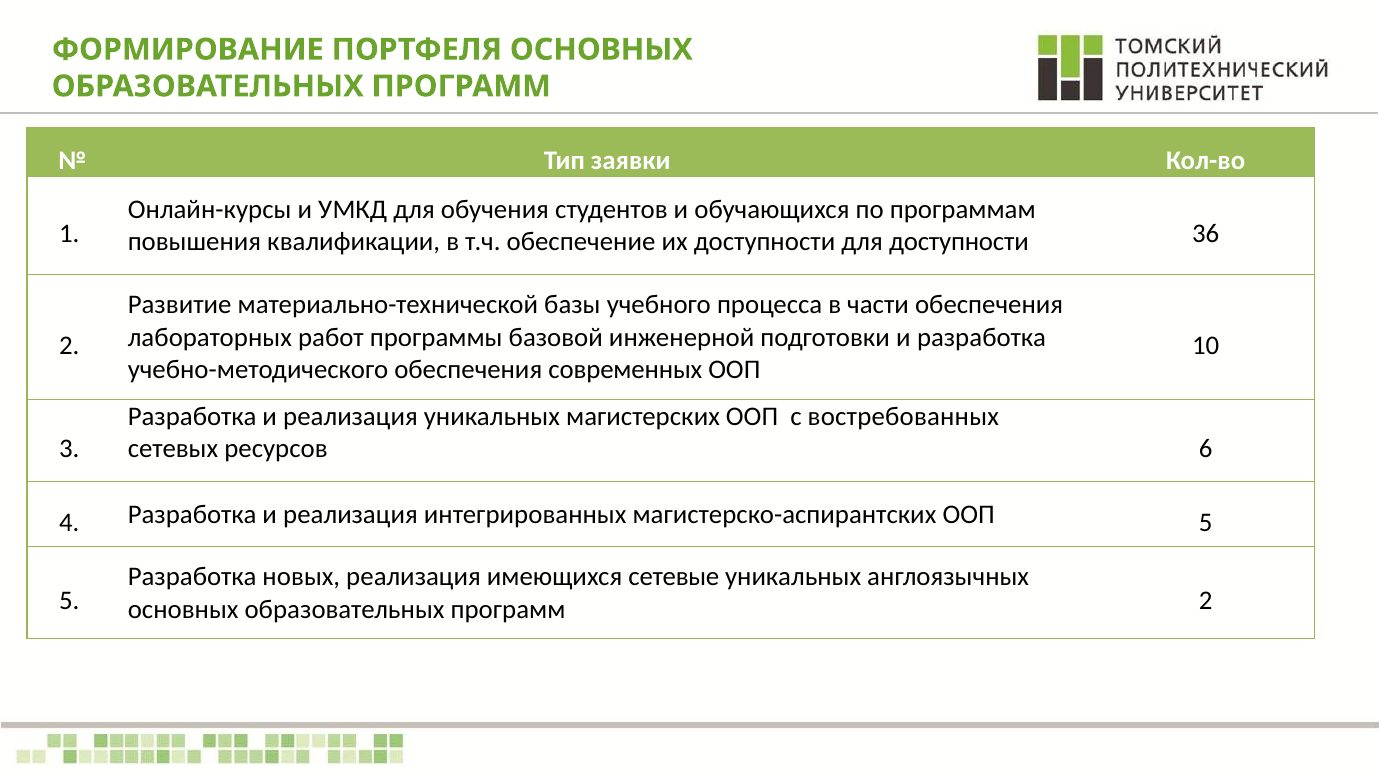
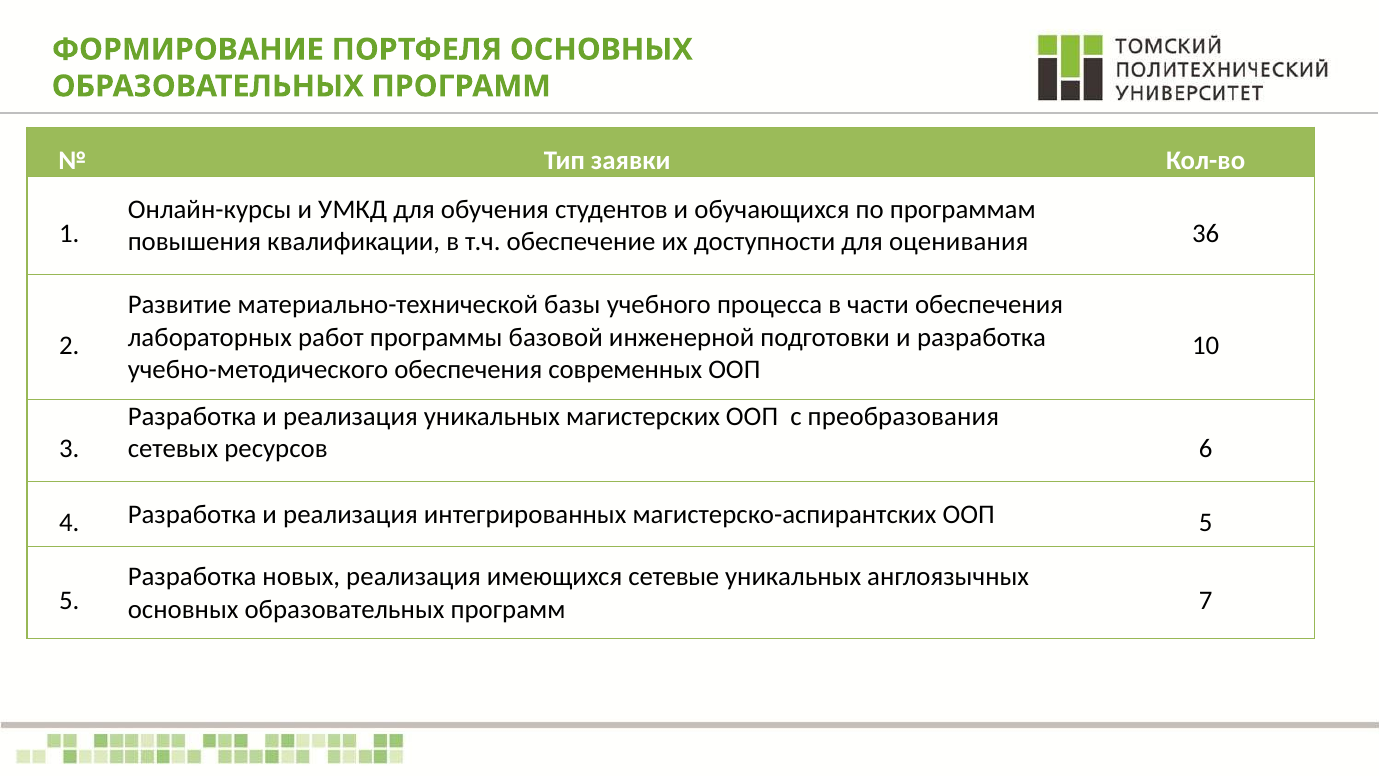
для доступности: доступности -> оценивания
востребованных: востребованных -> преобразования
программ 2: 2 -> 7
